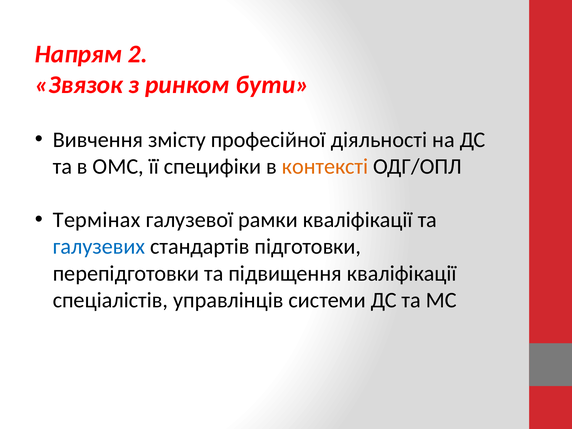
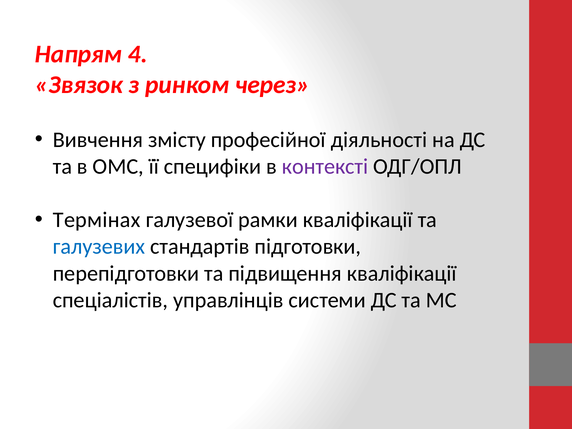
2: 2 -> 4
бути: бути -> через
контексті colour: orange -> purple
